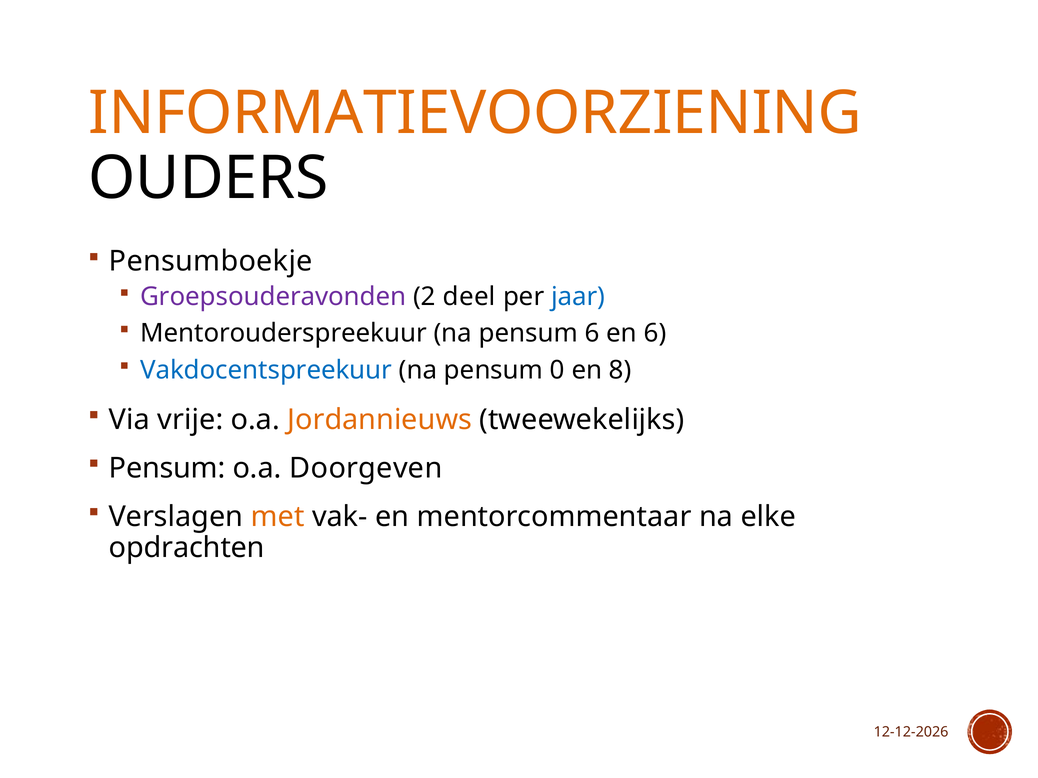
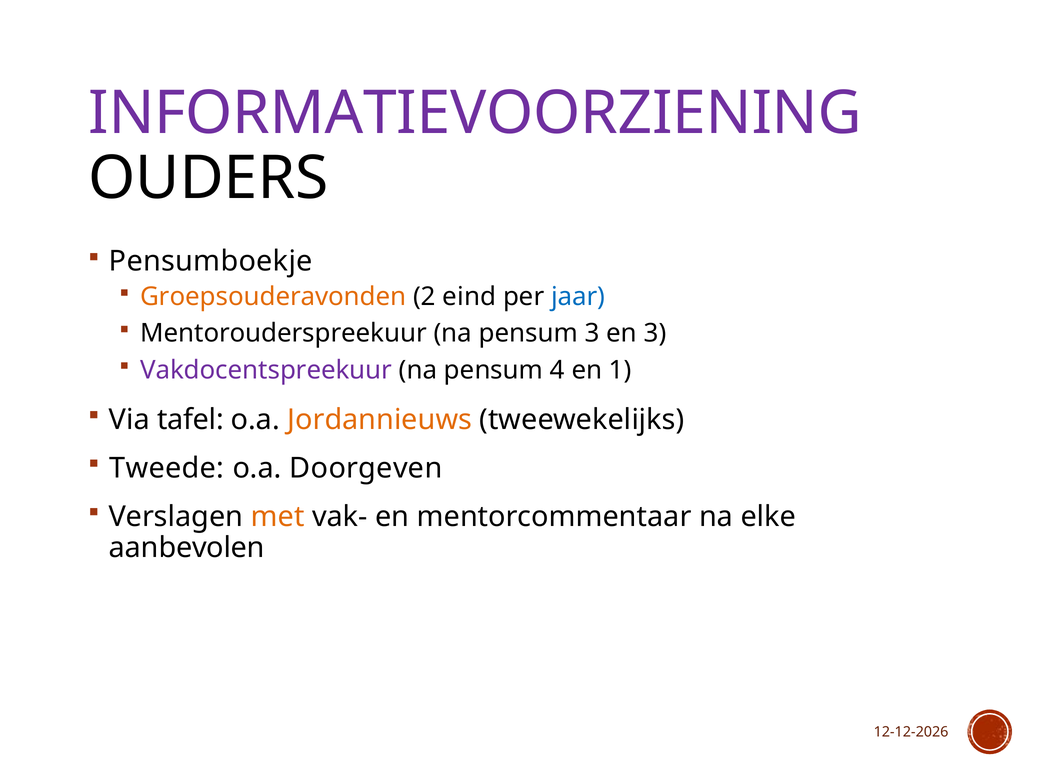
INFORMATIEVOORZIENING colour: orange -> purple
Groepsouderavonden colour: purple -> orange
deel: deel -> eind
pensum 6: 6 -> 3
en 6: 6 -> 3
Vakdocentspreekuur colour: blue -> purple
0: 0 -> 4
8: 8 -> 1
vrije: vrije -> tafel
Pensum at (167, 468): Pensum -> Tweede
opdrachten: opdrachten -> aanbevolen
